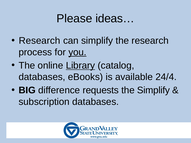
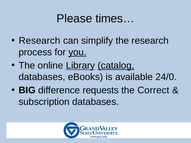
ideas…: ideas… -> times…
catalog underline: none -> present
24/4: 24/4 -> 24/0
the Simplify: Simplify -> Correct
